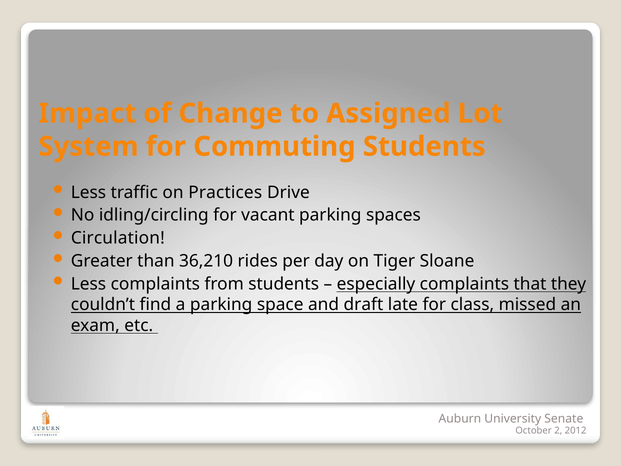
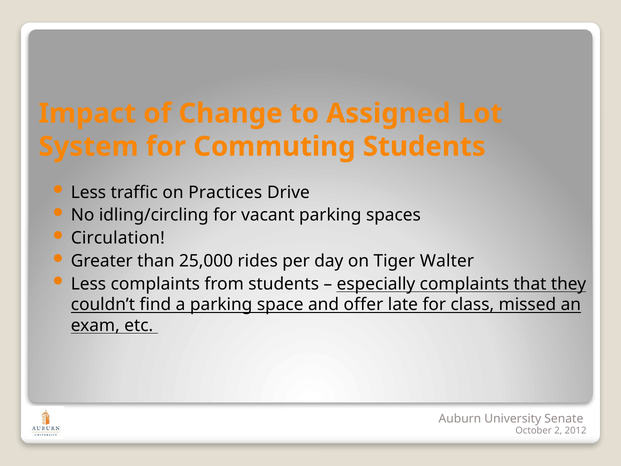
36,210: 36,210 -> 25,000
Sloane: Sloane -> Walter
draft: draft -> offer
